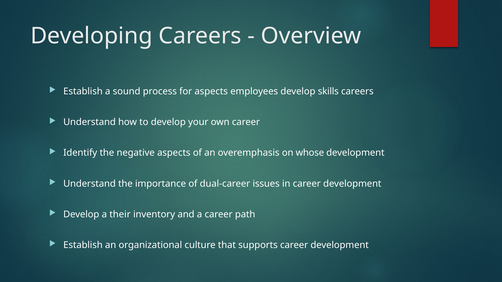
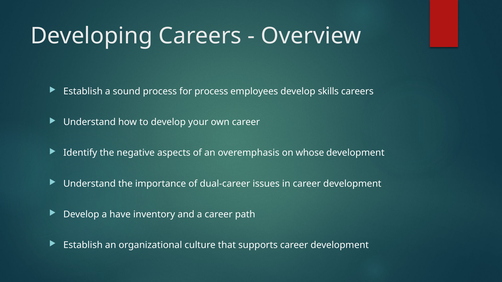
for aspects: aspects -> process
their: their -> have
